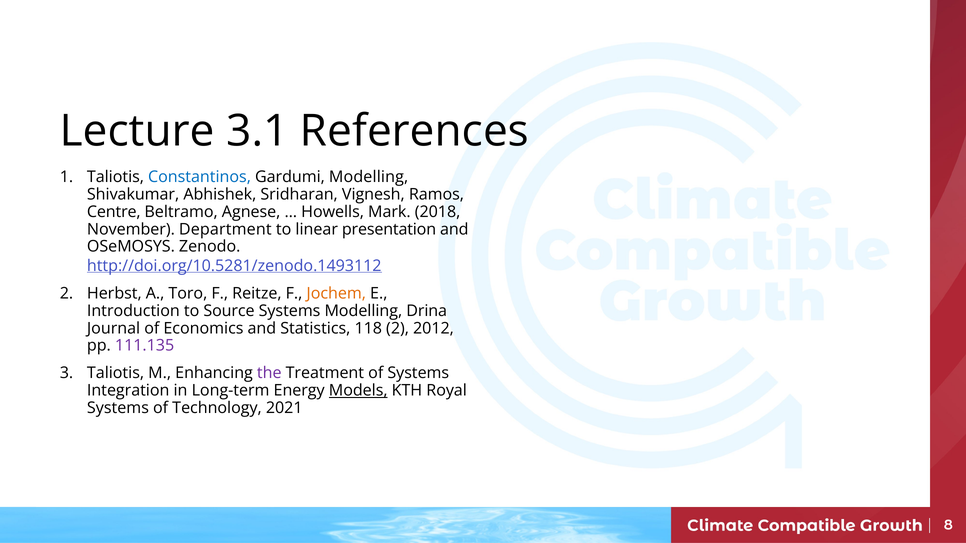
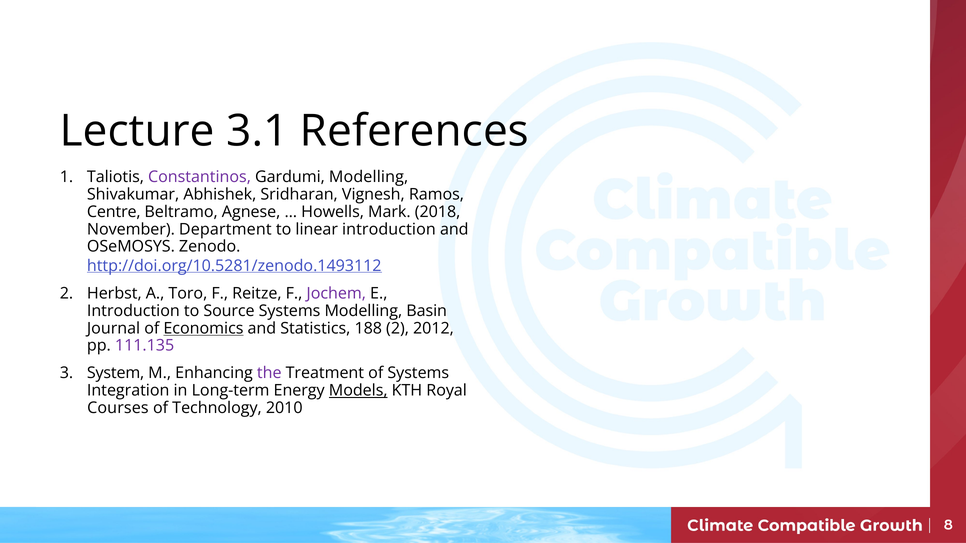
Constantinos colour: blue -> purple
linear presentation: presentation -> introduction
Jochem colour: orange -> purple
Drina: Drina -> Basin
Economics underline: none -> present
118: 118 -> 188
Taliotis at (116, 373): Taliotis -> System
Systems at (118, 408): Systems -> Courses
2021: 2021 -> 2010
